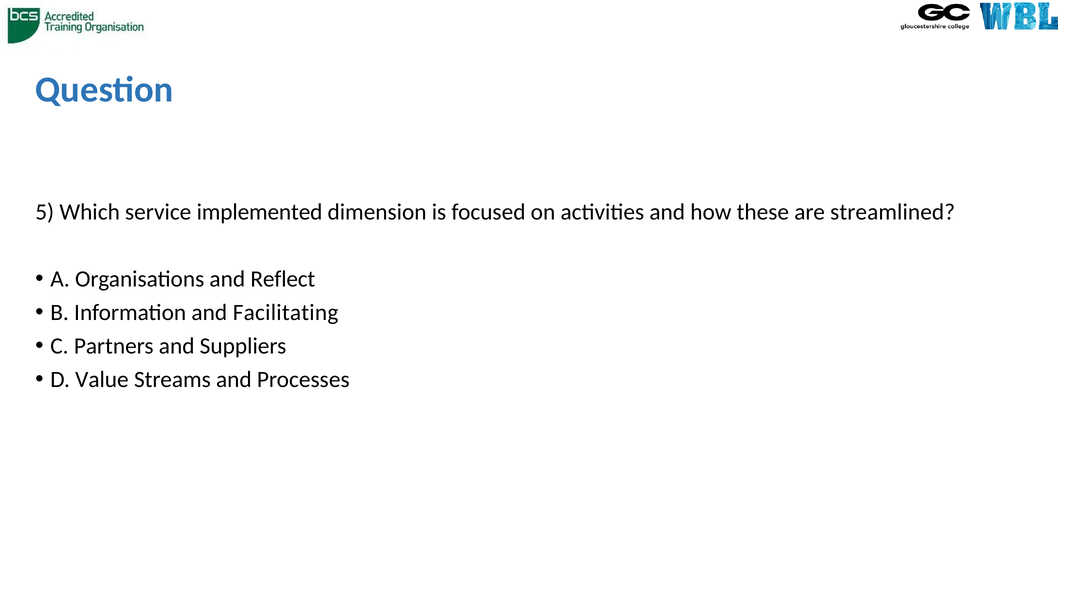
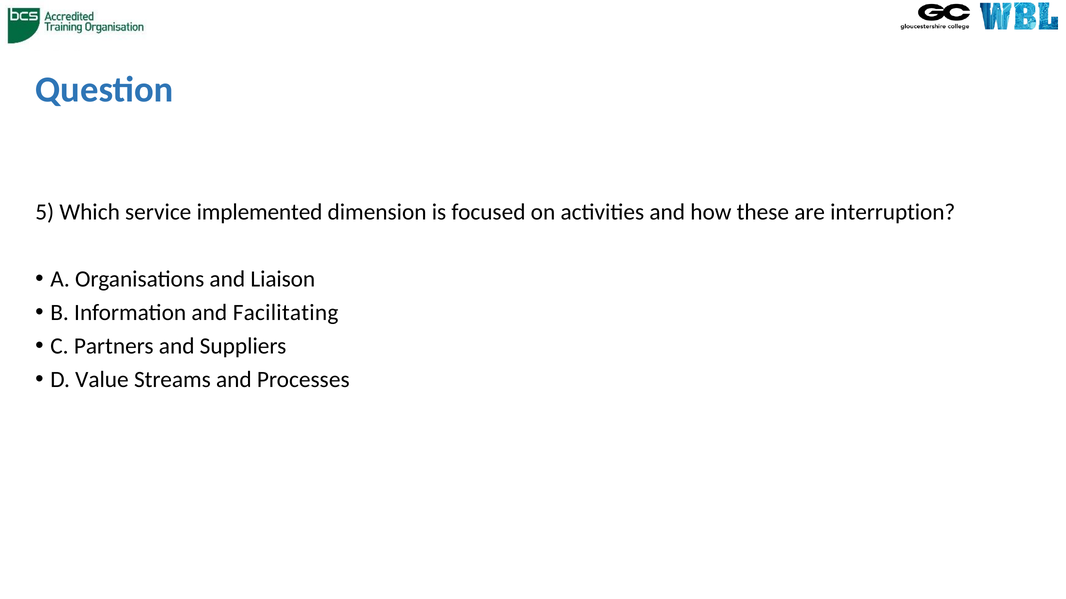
streamlined: streamlined -> interruption
Reflect: Reflect -> Liaison
